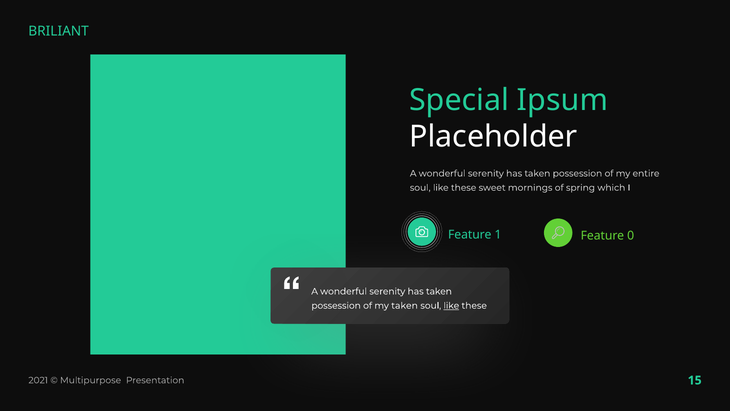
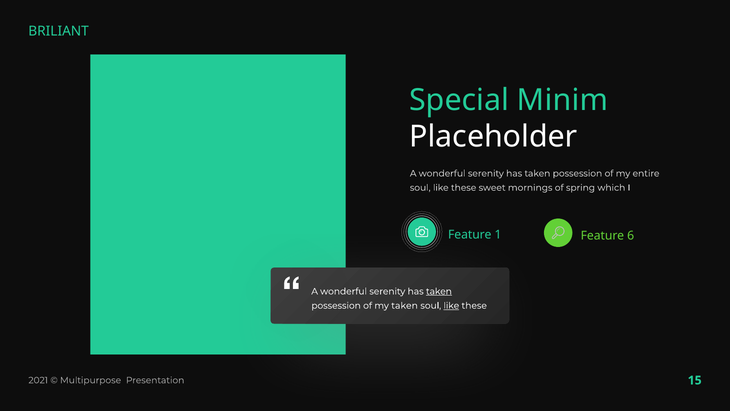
Ipsum: Ipsum -> Minim
0: 0 -> 6
taken at (439, 291) underline: none -> present
